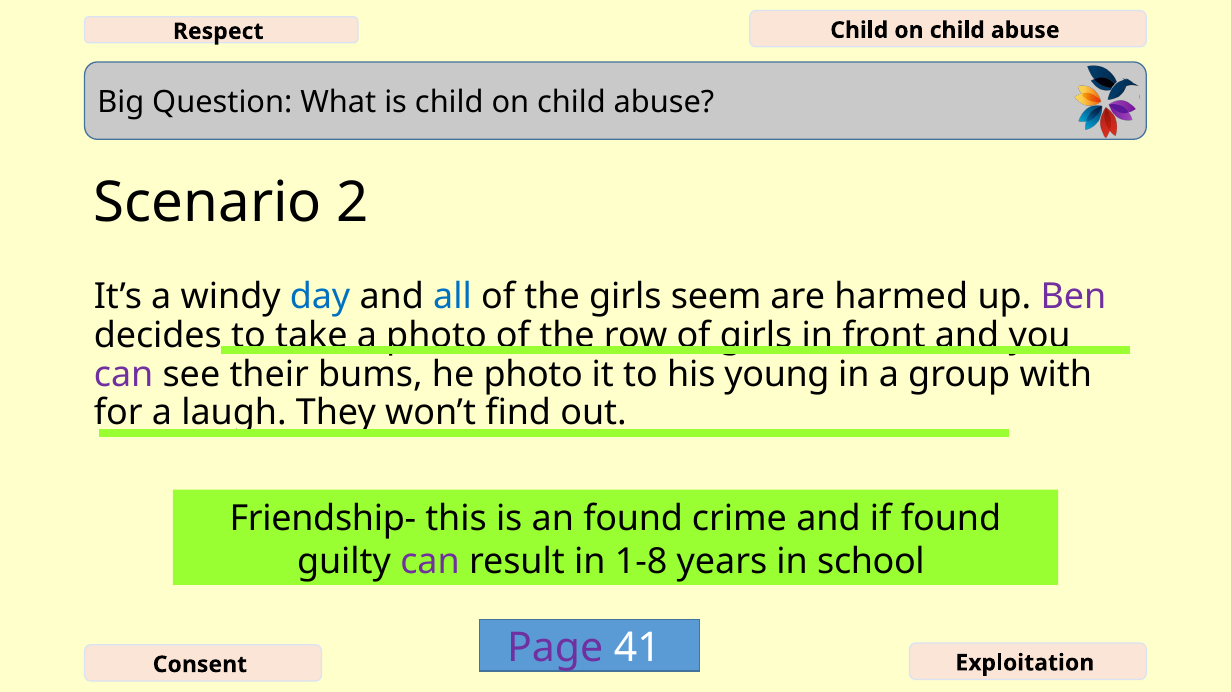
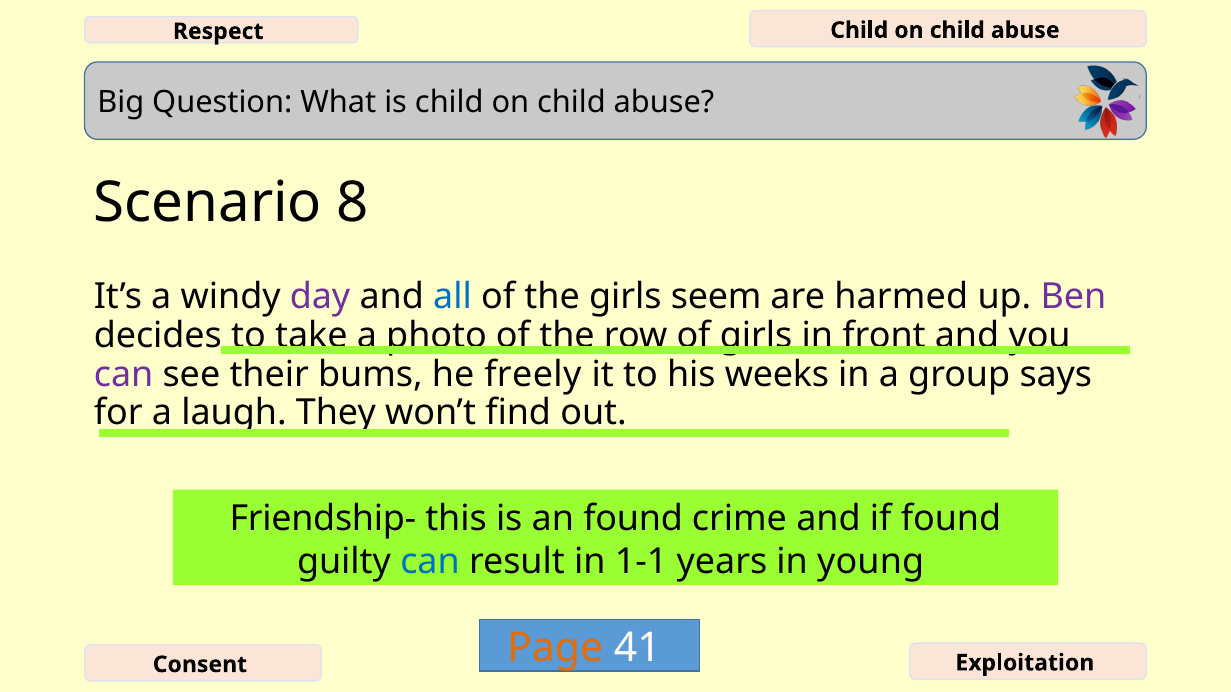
2: 2 -> 8
day colour: blue -> purple
he photo: photo -> freely
young: young -> weeks
with: with -> says
can at (430, 562) colour: purple -> blue
1-8: 1-8 -> 1-1
school: school -> young
Page colour: purple -> orange
